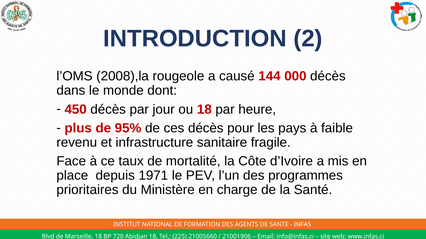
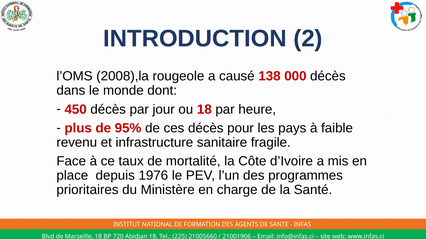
144: 144 -> 138
1971: 1971 -> 1976
